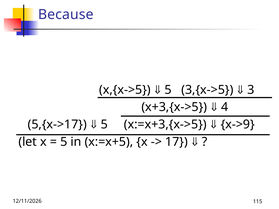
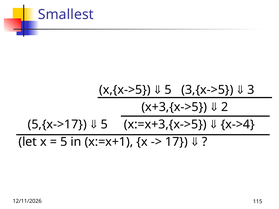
Because: Because -> Smallest
4: 4 -> 2
x->9: x->9 -> x->4
x:=x+5: x:=x+5 -> x:=x+1
